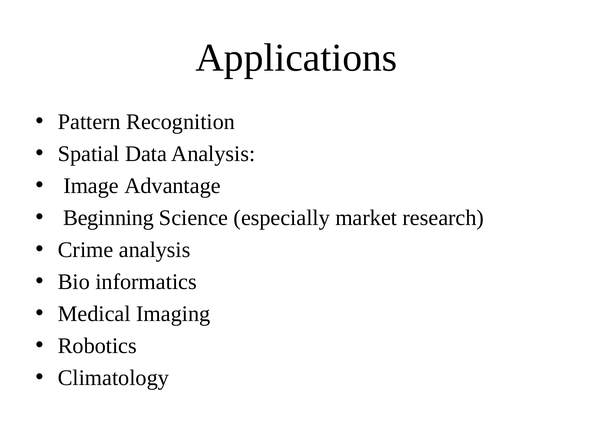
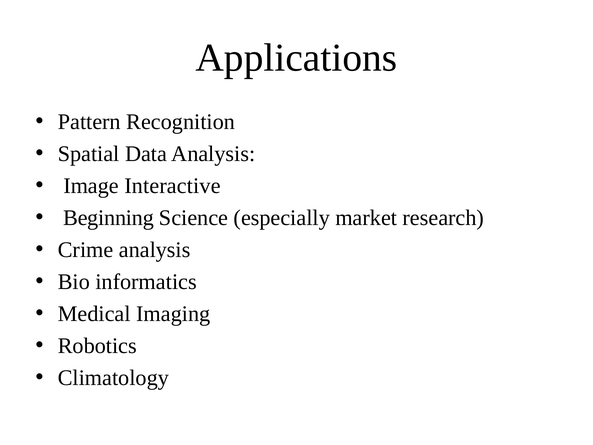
Advantage: Advantage -> Interactive
